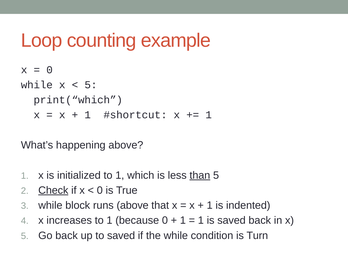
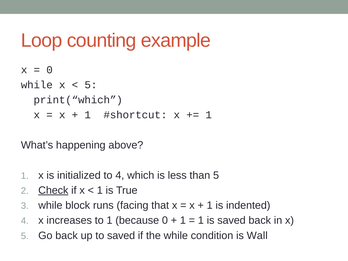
initialized to 1: 1 -> 4
than underline: present -> none
0 at (100, 190): 0 -> 1
runs above: above -> facing
Turn: Turn -> Wall
